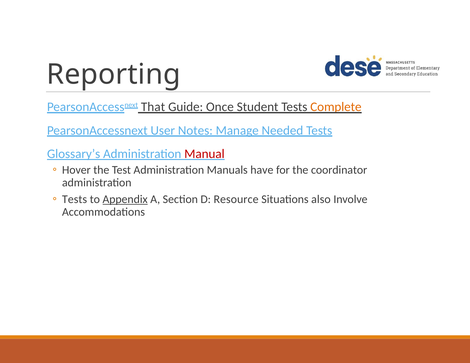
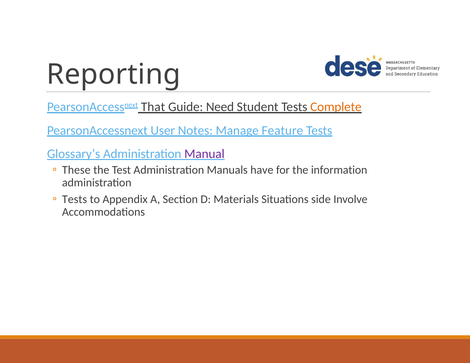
Once: Once -> Need
Needed: Needed -> Feature
Manual colour: red -> purple
Hover: Hover -> These
coordinator: coordinator -> information
Appendix underline: present -> none
D Resource: Resource -> Materials
also: also -> side
